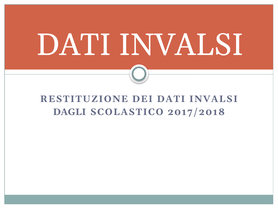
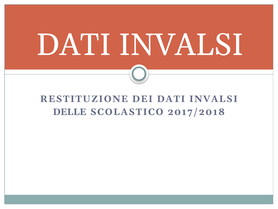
DAGLI: DAGLI -> DELLE
